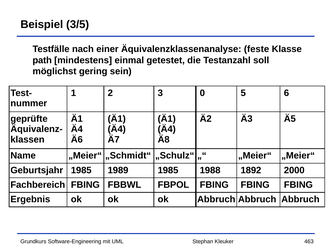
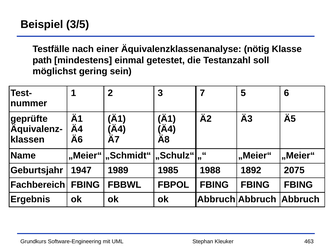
feste: feste -> nötig
0: 0 -> 7
Geburtsjahr 1985: 1985 -> 1947
2000: 2000 -> 2075
